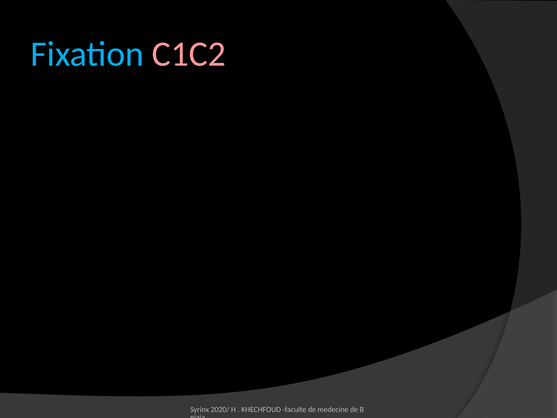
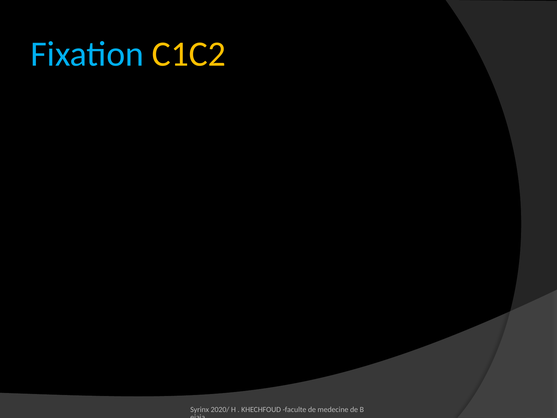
C1C2 colour: pink -> yellow
